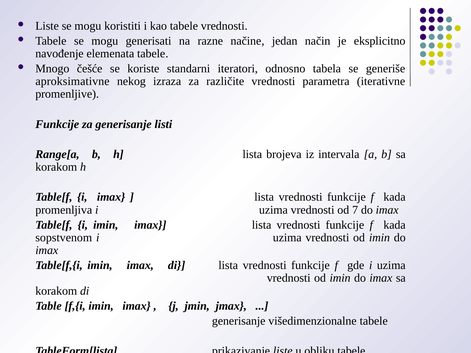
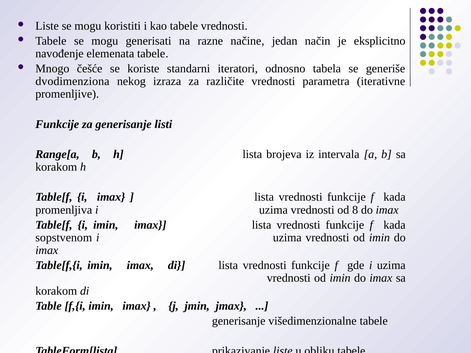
aproksimativne: aproksimativne -> dvodimenziona
7: 7 -> 8
